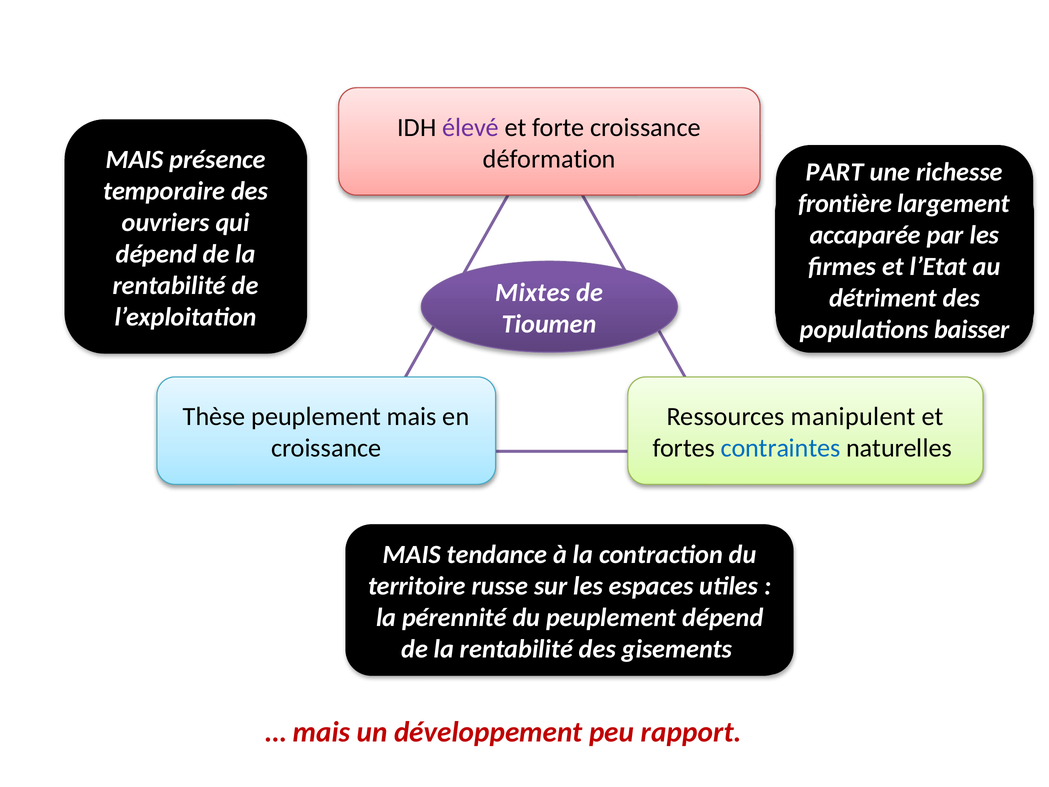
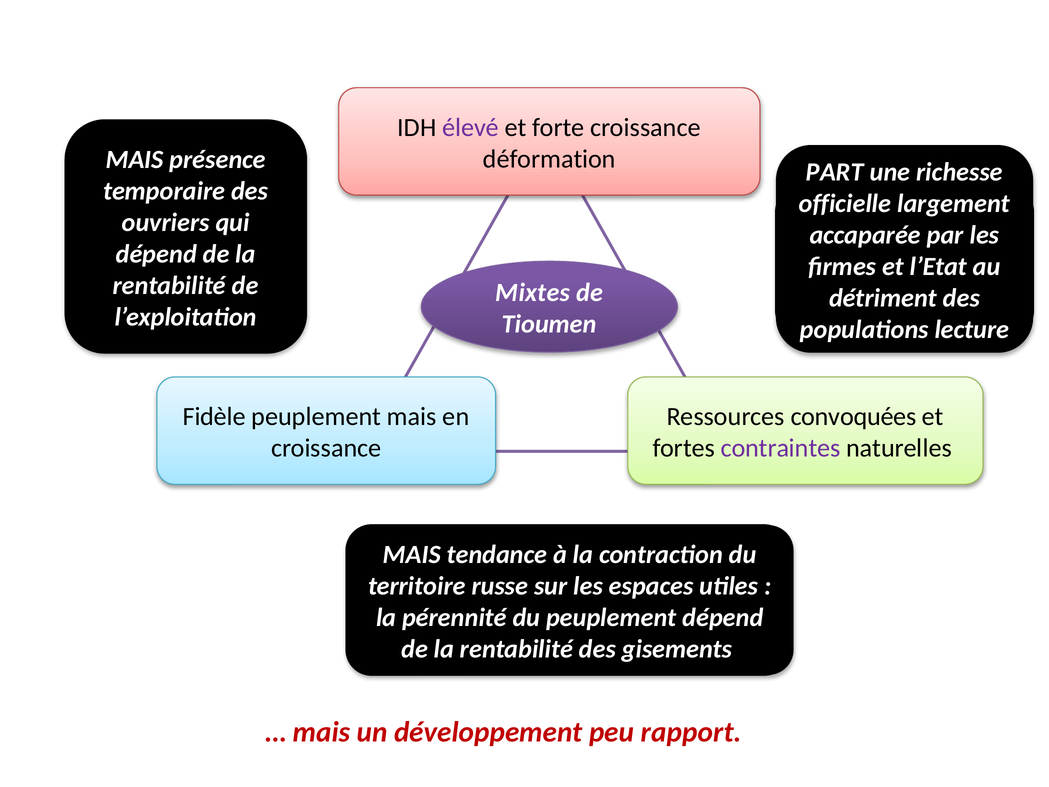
frontière: frontière -> officielle
baisser: baisser -> lecture
Thèse: Thèse -> Fidèle
manipulent: manipulent -> convoquées
contraintes colour: blue -> purple
